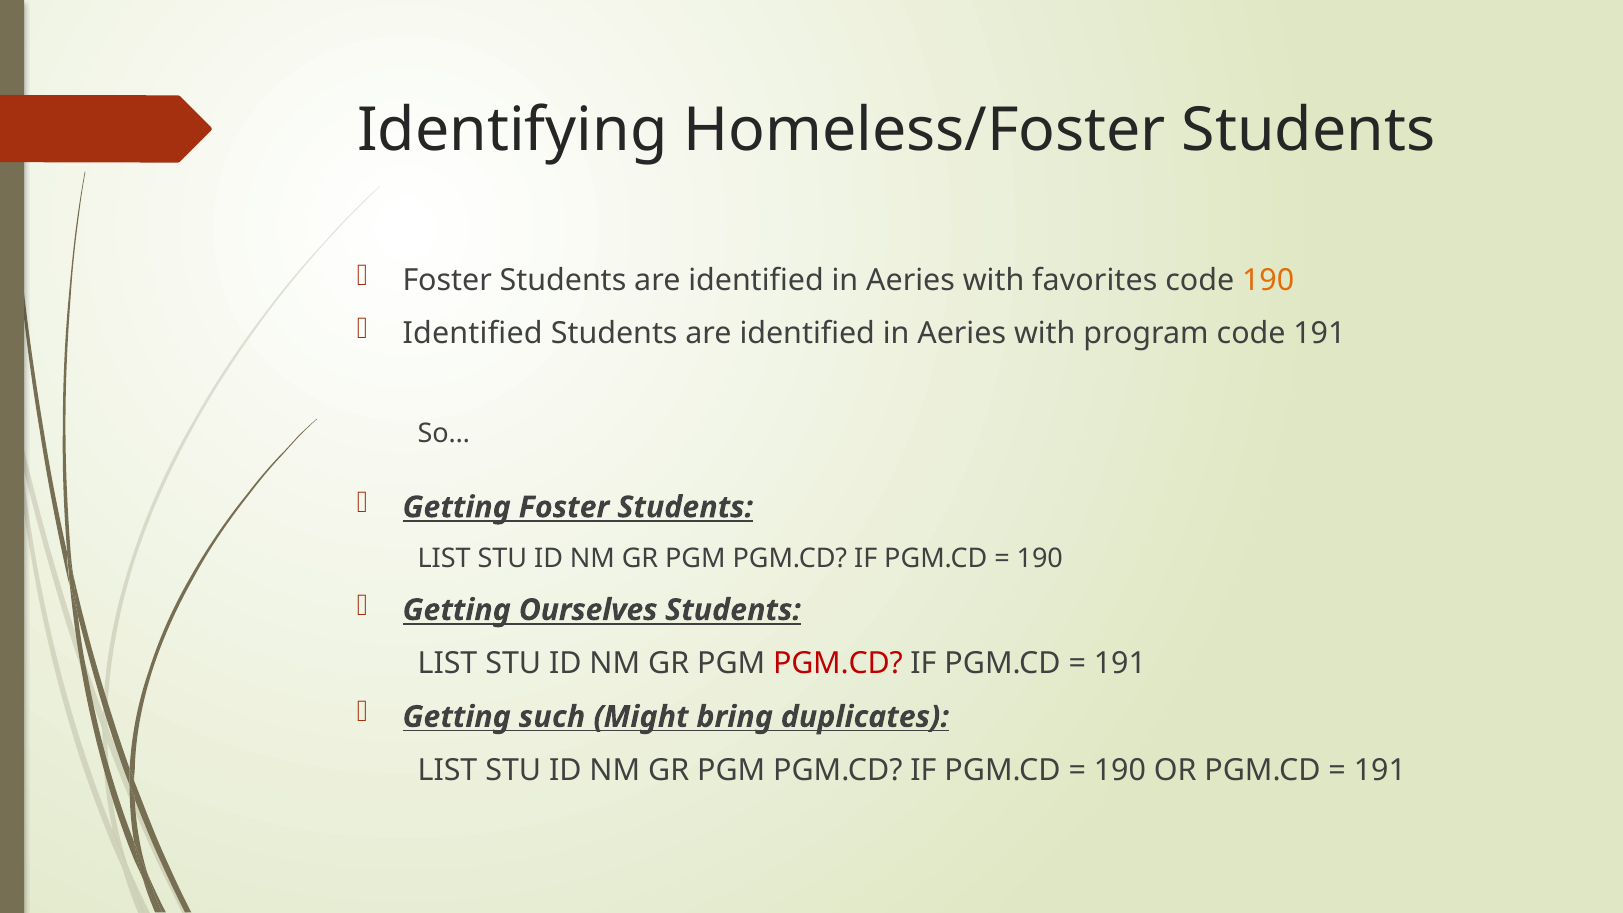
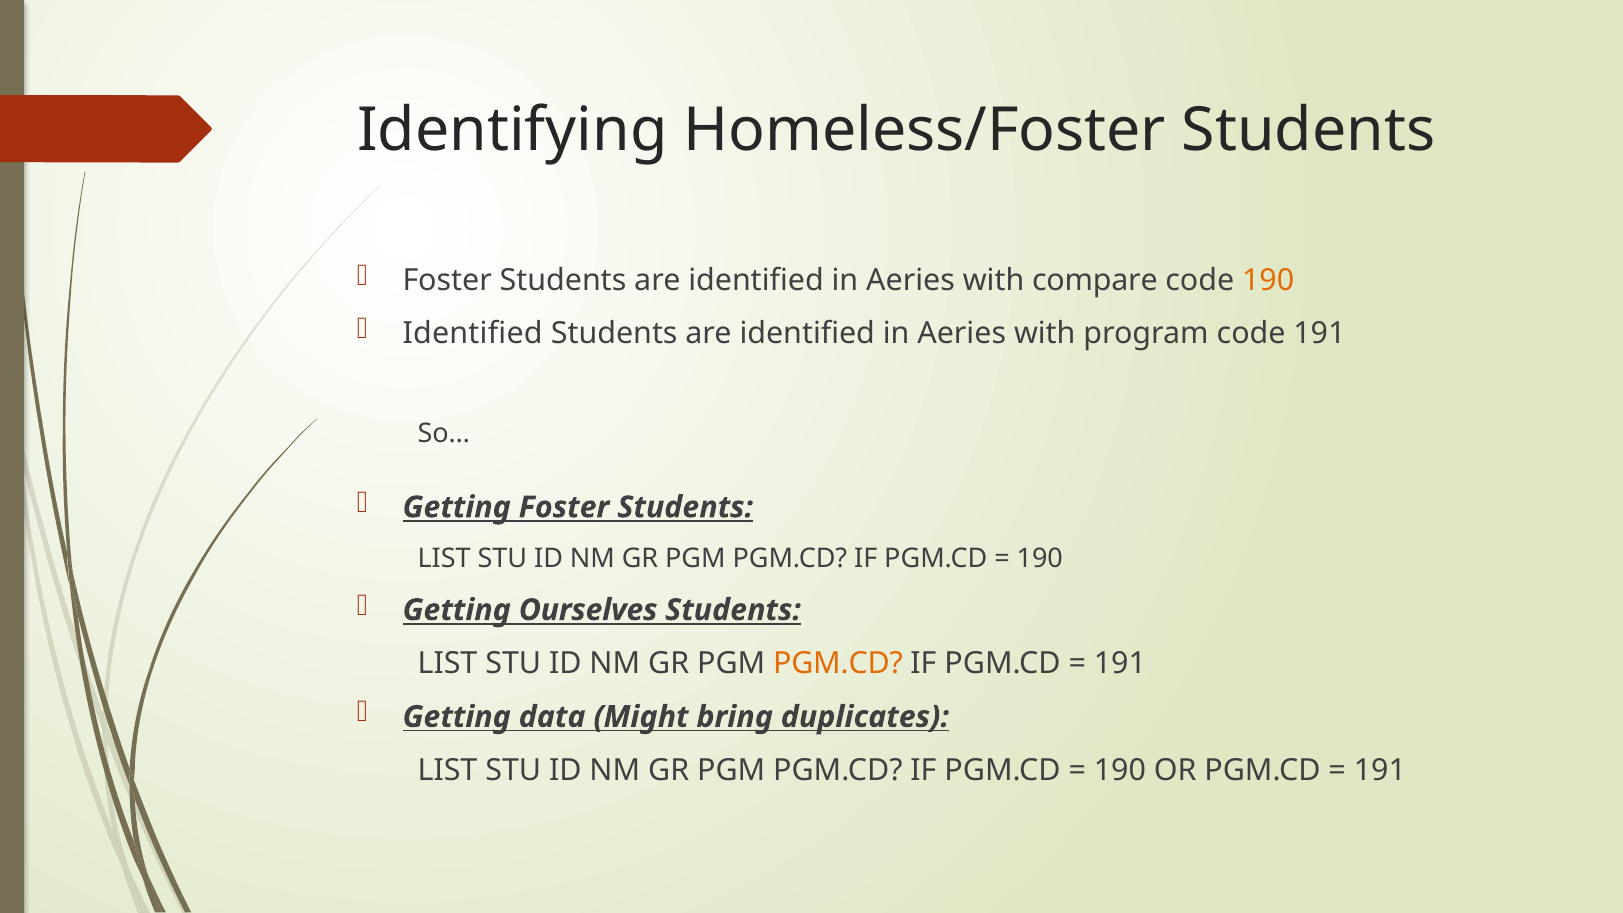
favorites: favorites -> compare
PGM.CD at (838, 663) colour: red -> orange
such: such -> data
